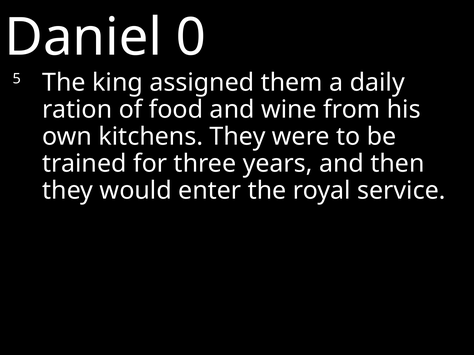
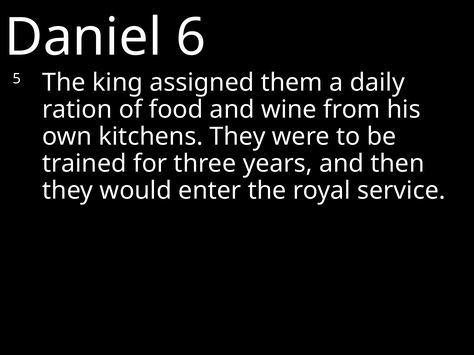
0: 0 -> 6
